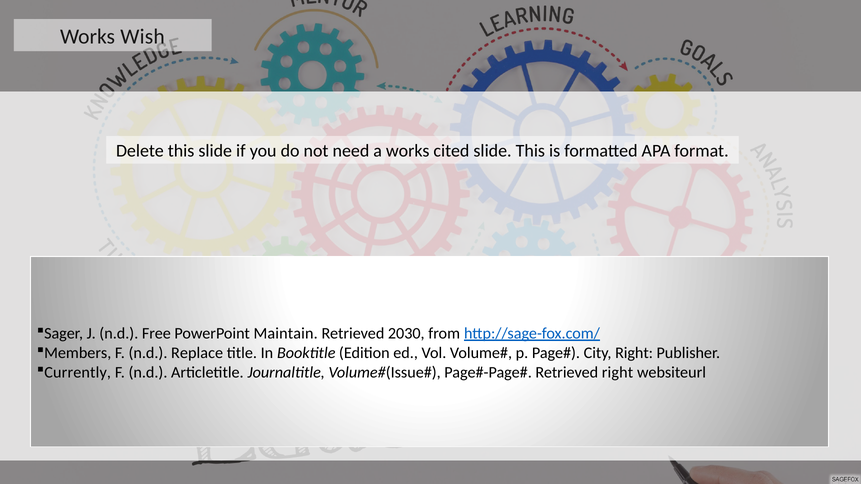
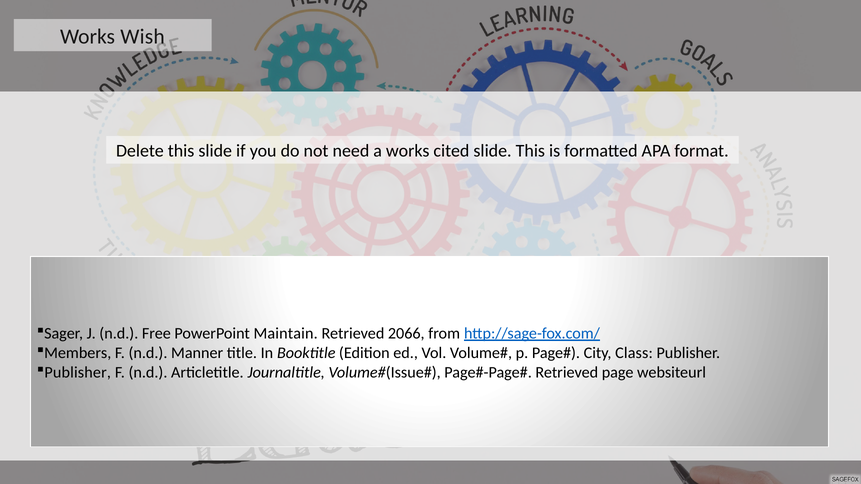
2030: 2030 -> 2066
Replace: Replace -> Manner
City Right: Right -> Class
Currently at (78, 373): Currently -> Publisher
Retrieved right: right -> page
